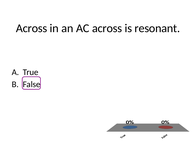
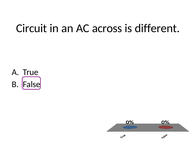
Across at (32, 28): Across -> Circuit
resonant: resonant -> different
